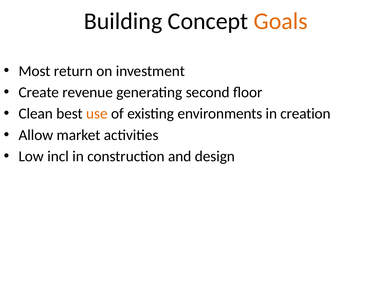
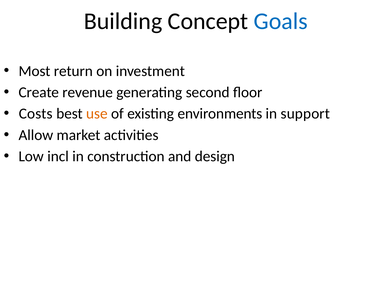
Goals colour: orange -> blue
Clean: Clean -> Costs
creation: creation -> support
